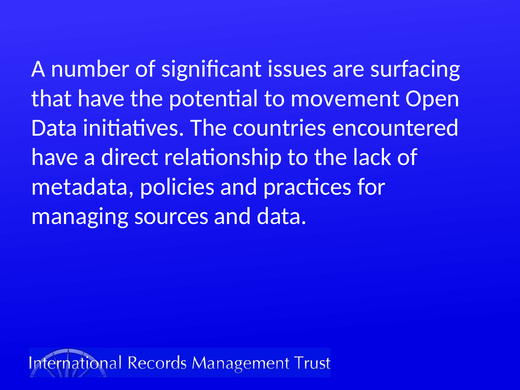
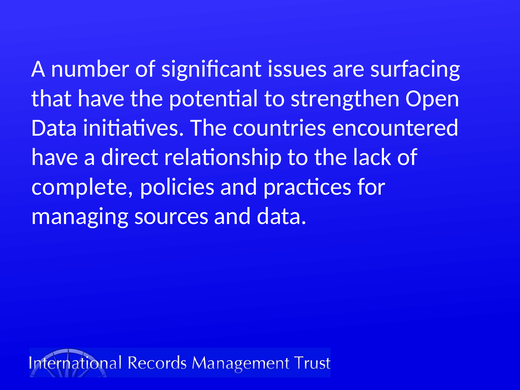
movement: movement -> strengthen
metadata: metadata -> complete
